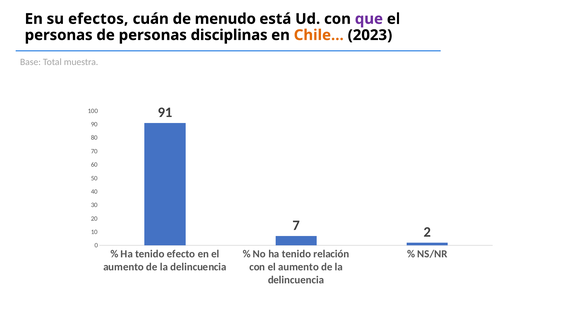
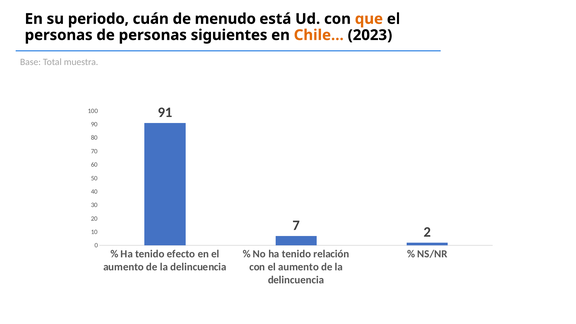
efectos: efectos -> periodo
que colour: purple -> orange
disciplinas: disciplinas -> siguientes
